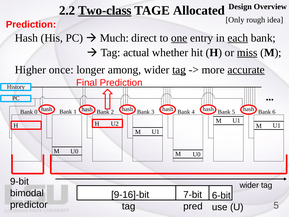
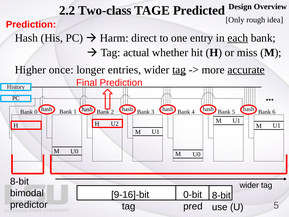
Two-class underline: present -> none
Allocated: Allocated -> Predicted
Much: Much -> Harm
one underline: present -> none
miss underline: present -> none
among: among -> entries
9-bit at (19, 181): 9-bit -> 8-bit
7-bit: 7-bit -> 0-bit
6-bit at (221, 195): 6-bit -> 8-bit
